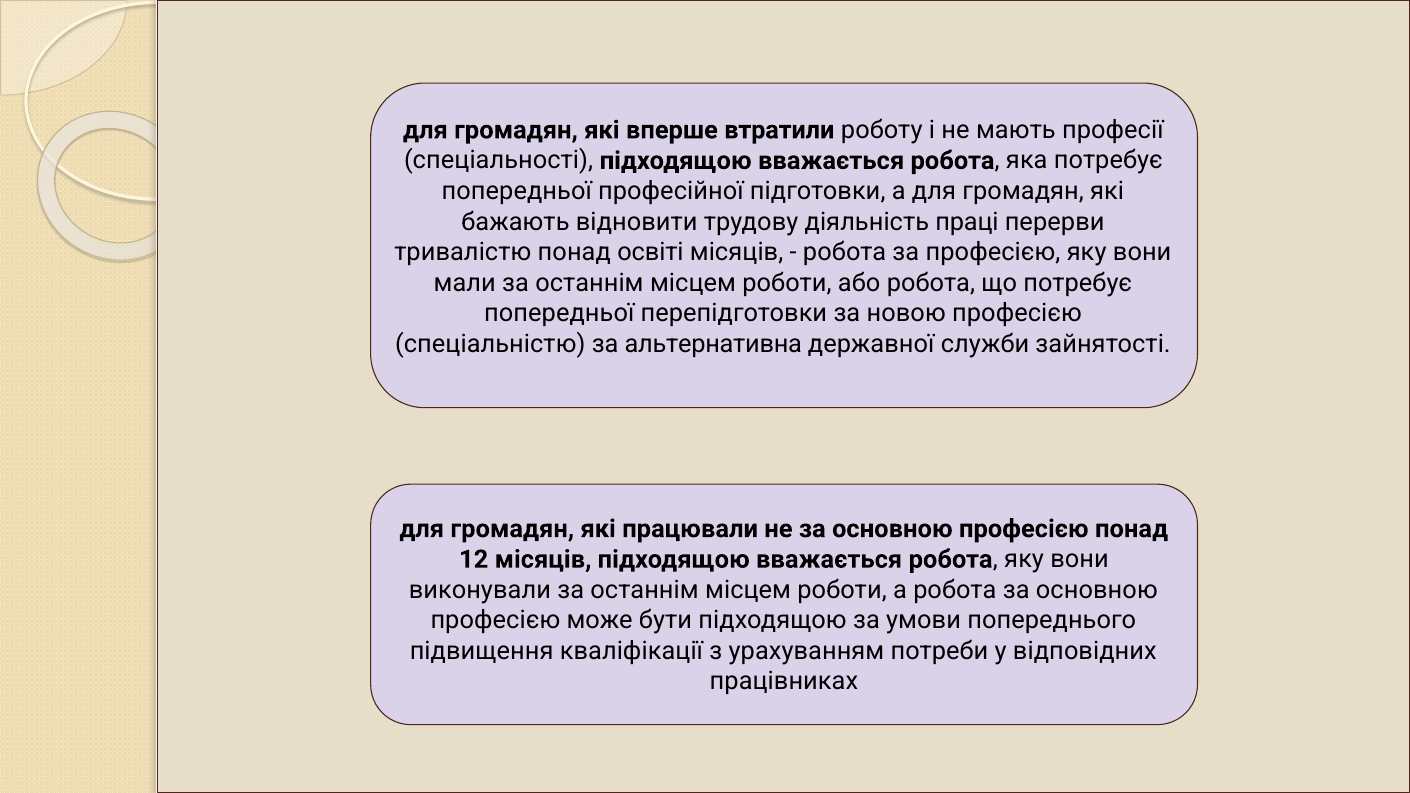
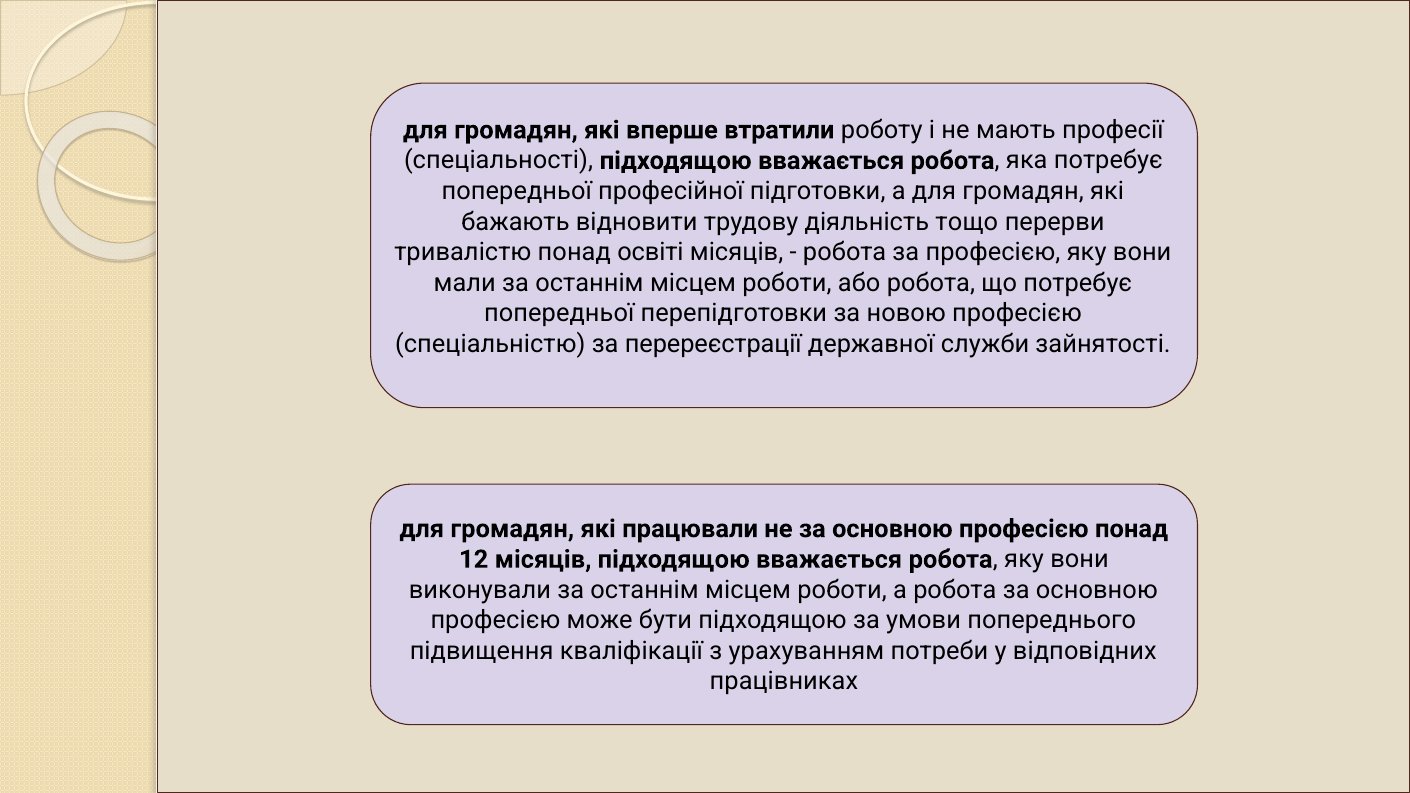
праці: праці -> тощо
альтернативна: альтернативна -> перереєстрації
